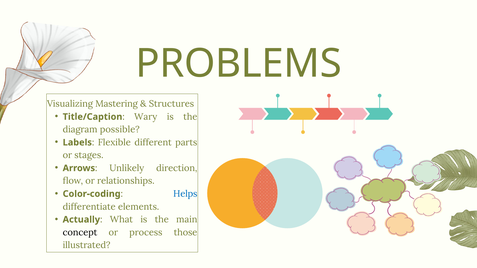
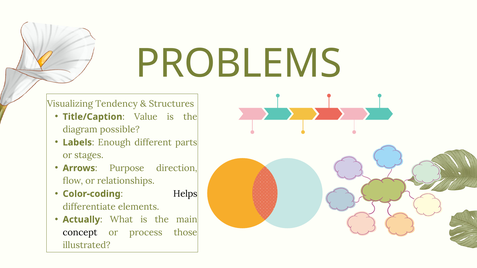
Mastering: Mastering -> Tendency
Wary: Wary -> Value
Flexible: Flexible -> Enough
Unlikely: Unlikely -> Purpose
Helps colour: blue -> black
